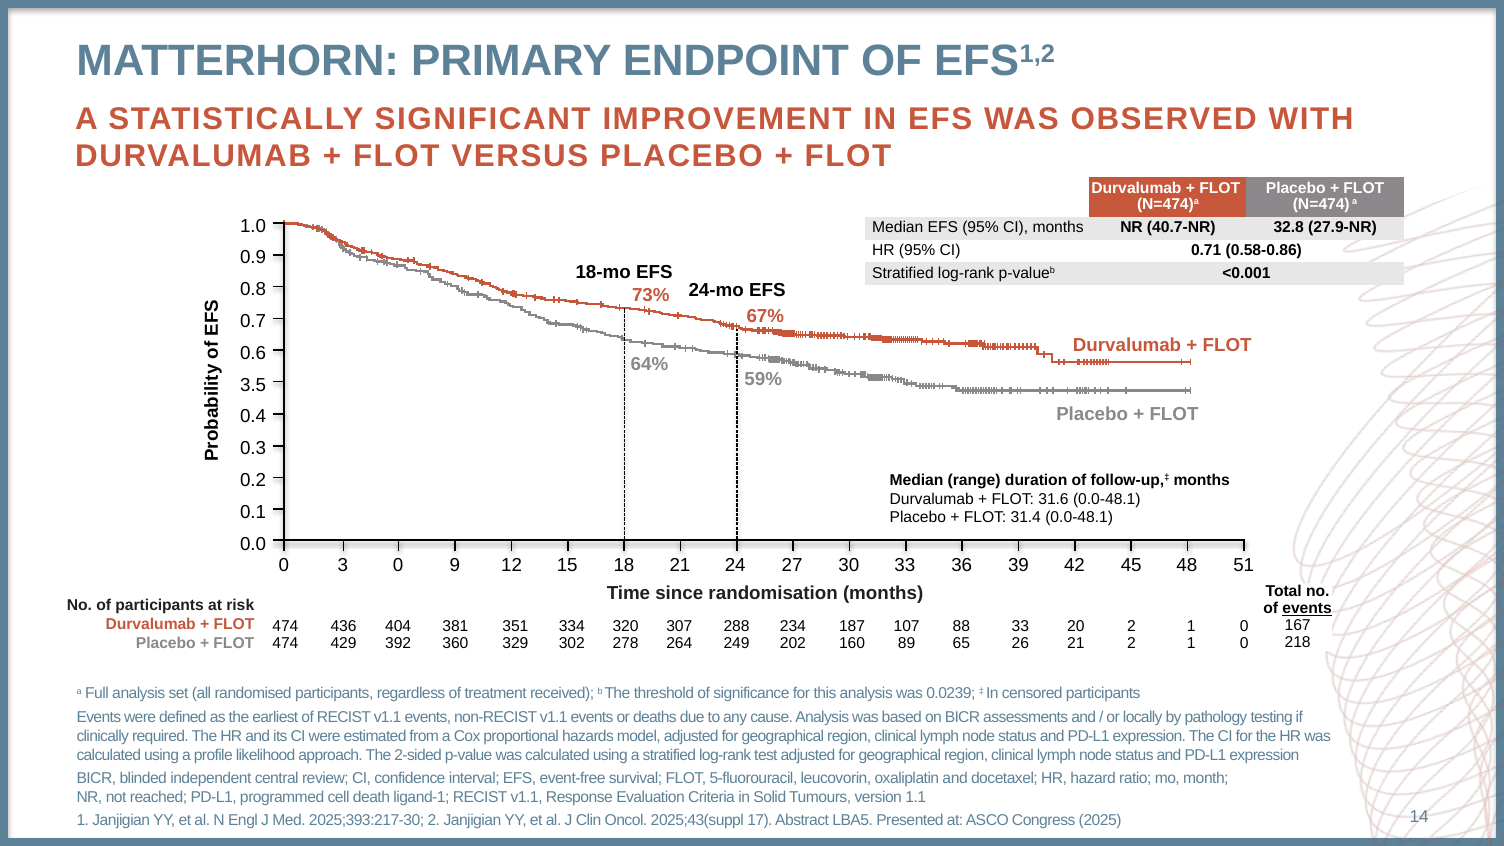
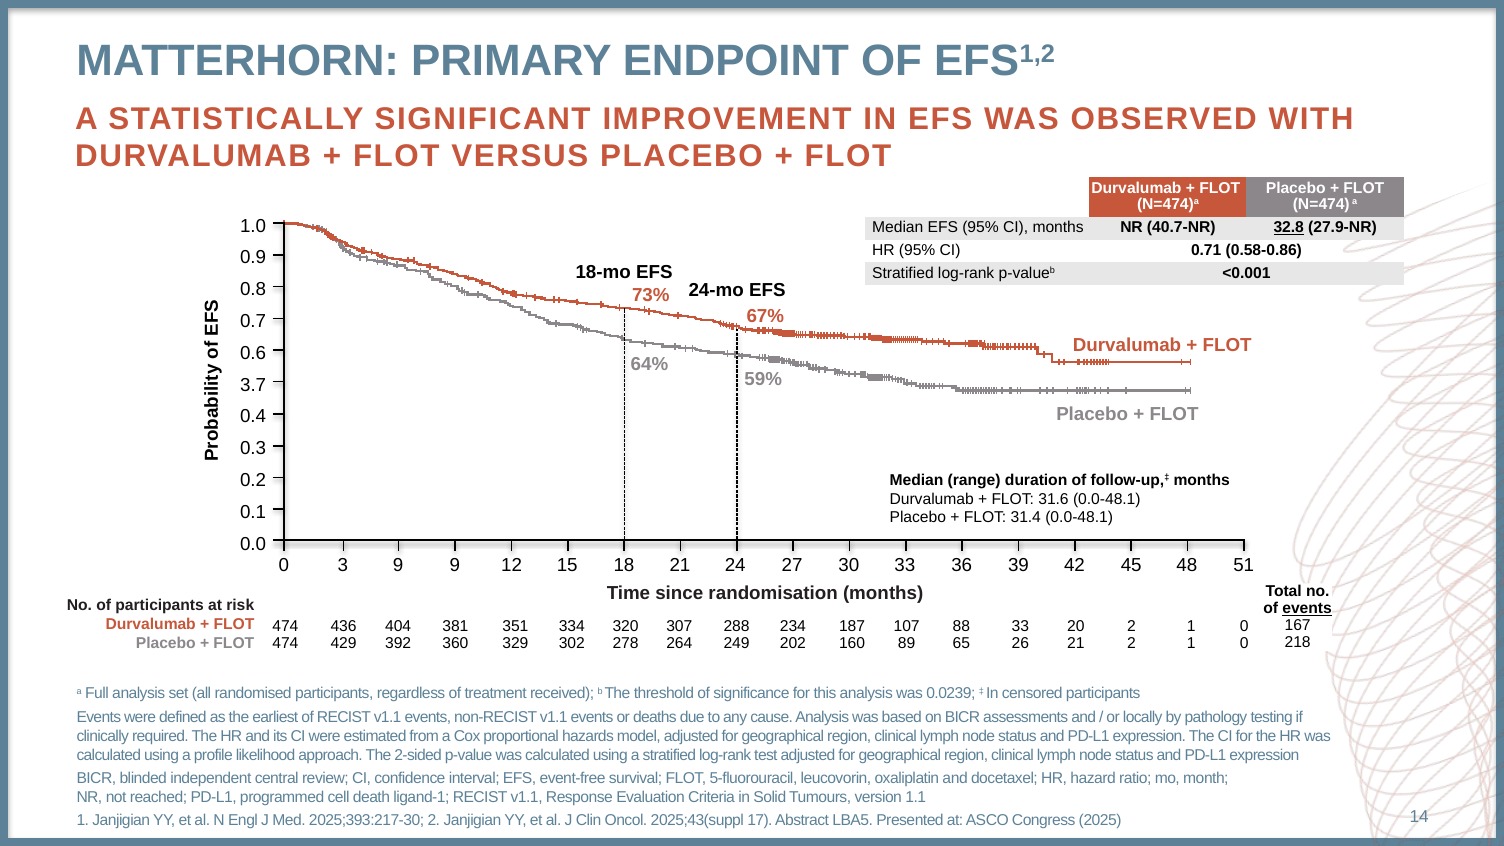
32.8 underline: none -> present
3.5: 3.5 -> 3.7
3 0: 0 -> 9
